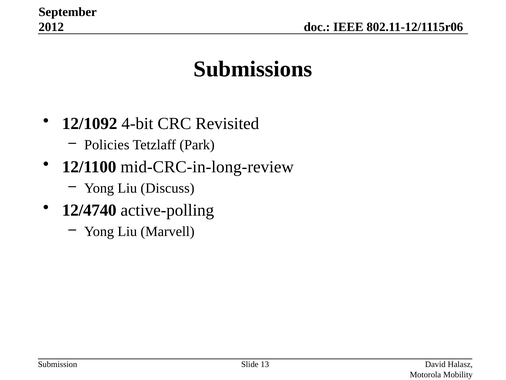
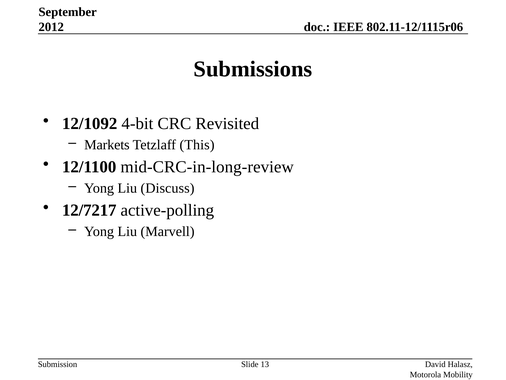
Policies: Policies -> Markets
Park: Park -> This
12/4740: 12/4740 -> 12/7217
